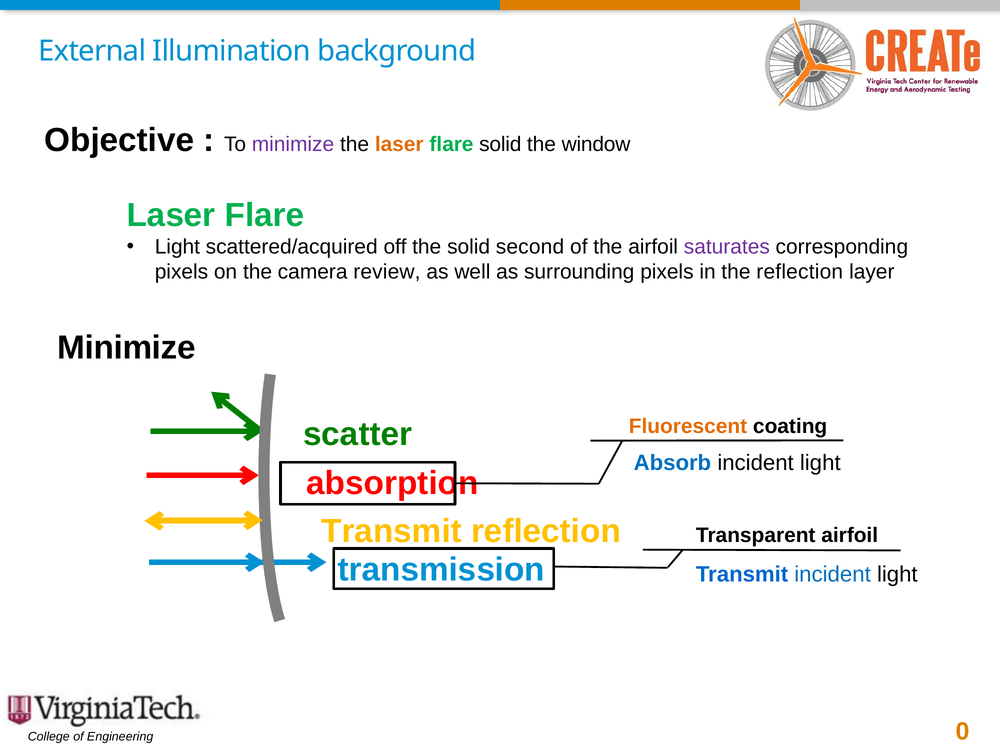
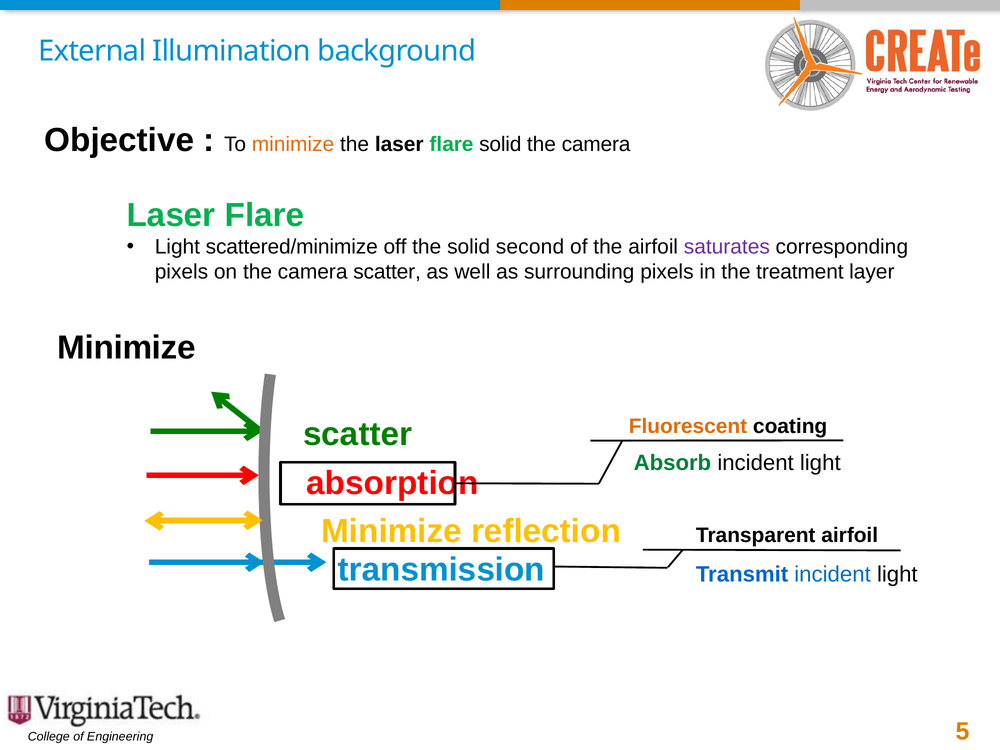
minimize at (293, 145) colour: purple -> orange
laser at (399, 145) colour: orange -> black
window at (596, 145): window -> camera
scattered/acquired: scattered/acquired -> scattered/minimize
camera review: review -> scatter
the reflection: reflection -> treatment
Absorb colour: blue -> green
Transmit at (392, 531): Transmit -> Minimize
0: 0 -> 5
